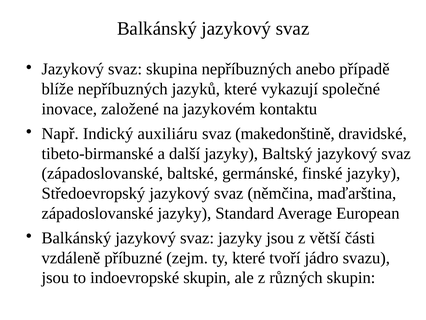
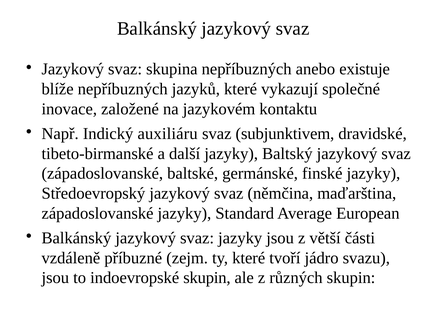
případě: případě -> existuje
makedonštině: makedonštině -> subjunktivem
